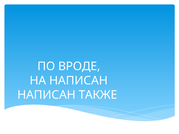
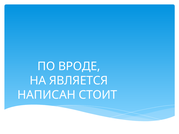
НА НАПИСАН: НАПИСАН -> ЯВЛЯЕТСЯ
ТАКЖЕ: ТАКЖЕ -> СТОИТ
